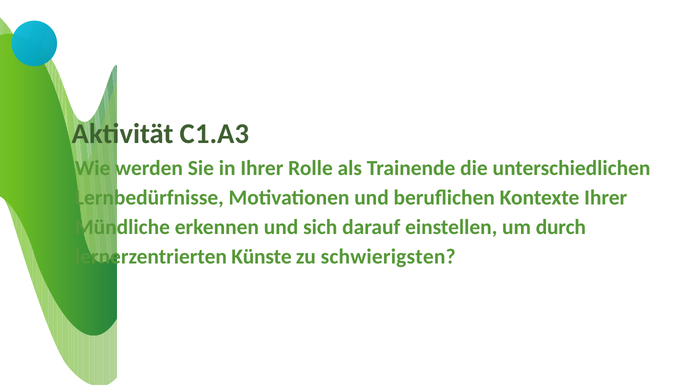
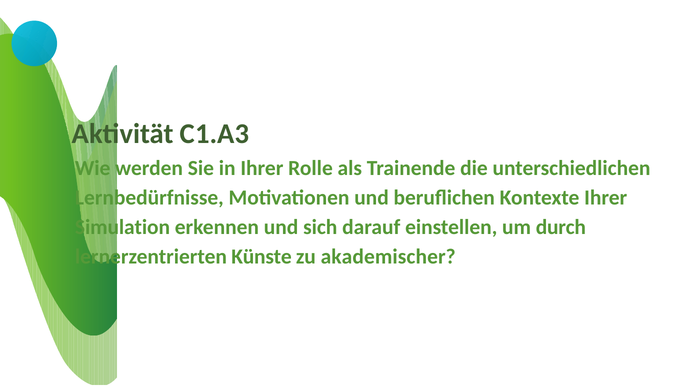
Mündliche: Mündliche -> Simulation
schwierigsten: schwierigsten -> akademischer
